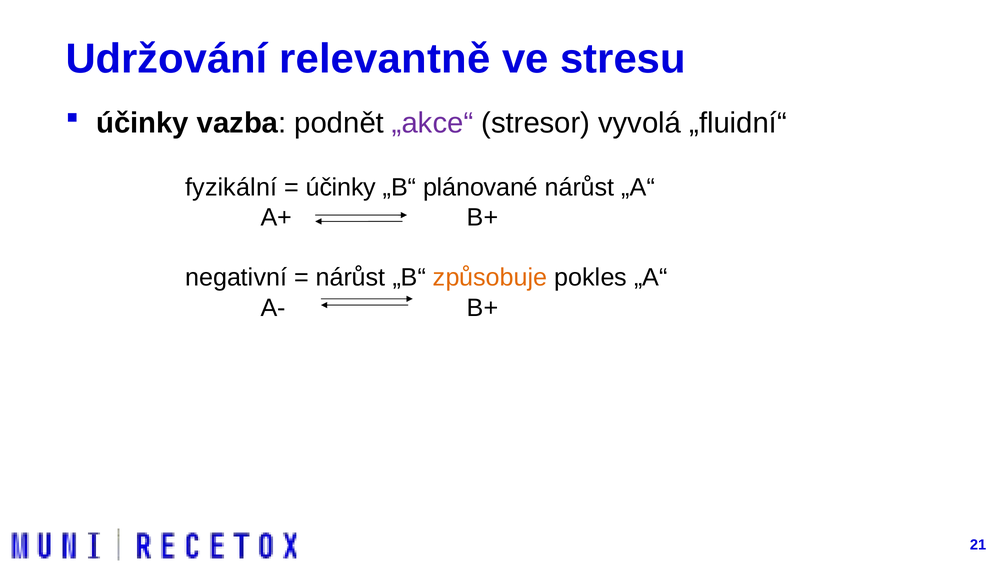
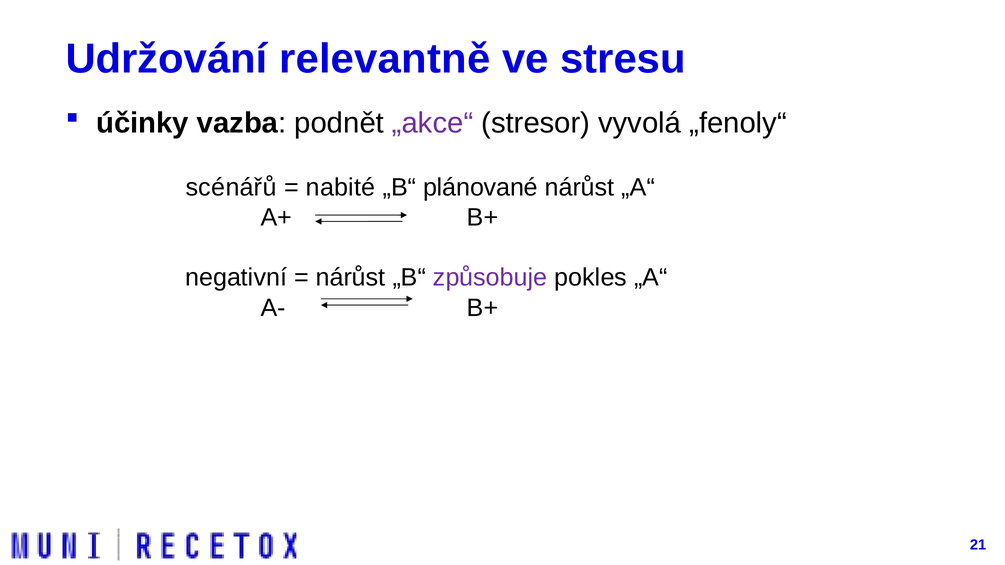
„fluidní“: „fluidní“ -> „fenoly“
fyzikální: fyzikální -> scénářů
účinky at (341, 187): účinky -> nabité
způsobuje colour: orange -> purple
